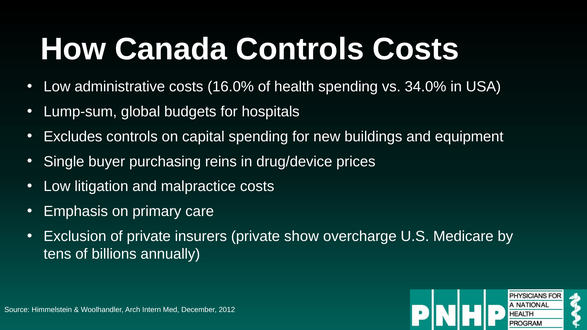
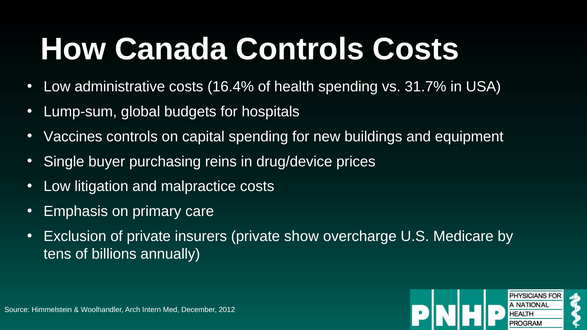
16.0%: 16.0% -> 16.4%
34.0%: 34.0% -> 31.7%
Excludes: Excludes -> Vaccines
